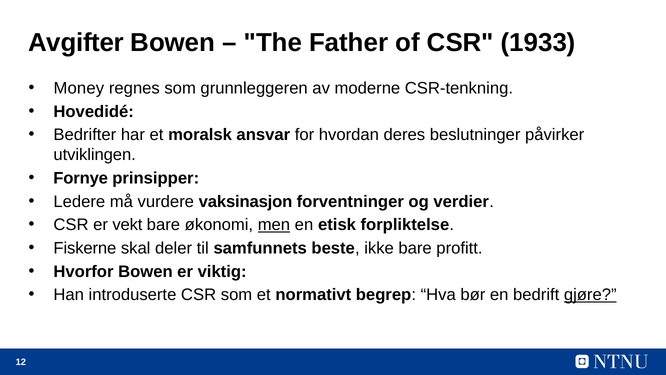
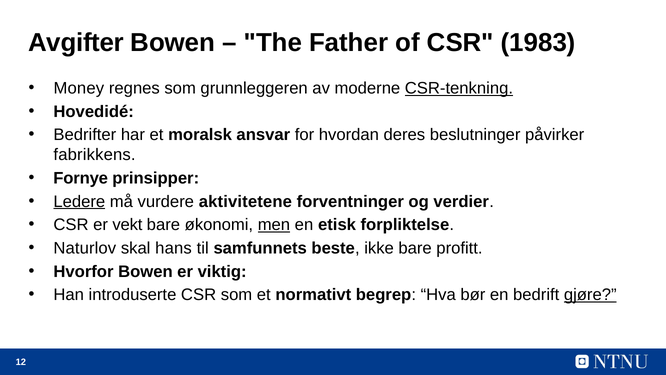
1933: 1933 -> 1983
CSR-tenkning underline: none -> present
utviklingen: utviklingen -> fabrikkens
Ledere underline: none -> present
vaksinasjon: vaksinasjon -> aktivitetene
Fiskerne: Fiskerne -> Naturlov
deler: deler -> hans
